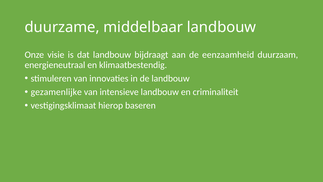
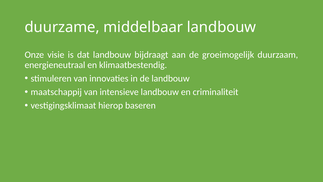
eenzaamheid: eenzaamheid -> groeimogelijk
gezamenlijke: gezamenlijke -> maatschappij
